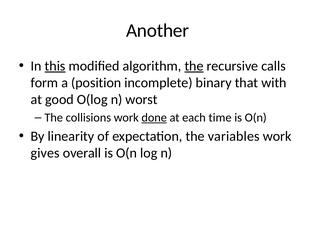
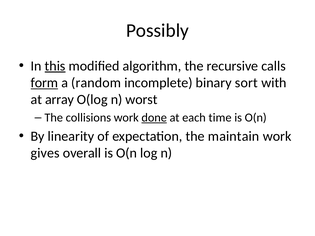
Another: Another -> Possibly
the at (194, 66) underline: present -> none
form underline: none -> present
position: position -> random
that: that -> sort
good: good -> array
variables: variables -> maintain
